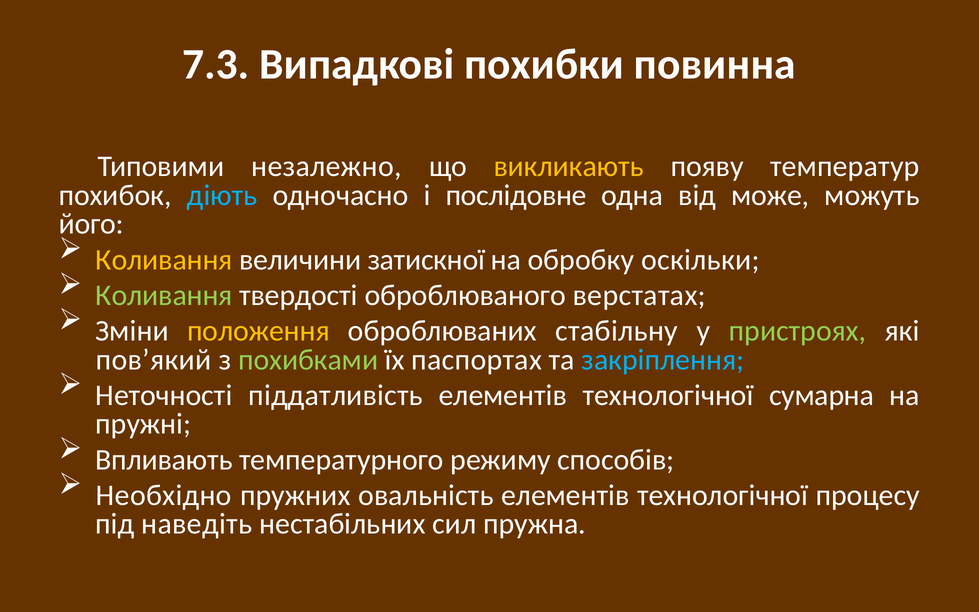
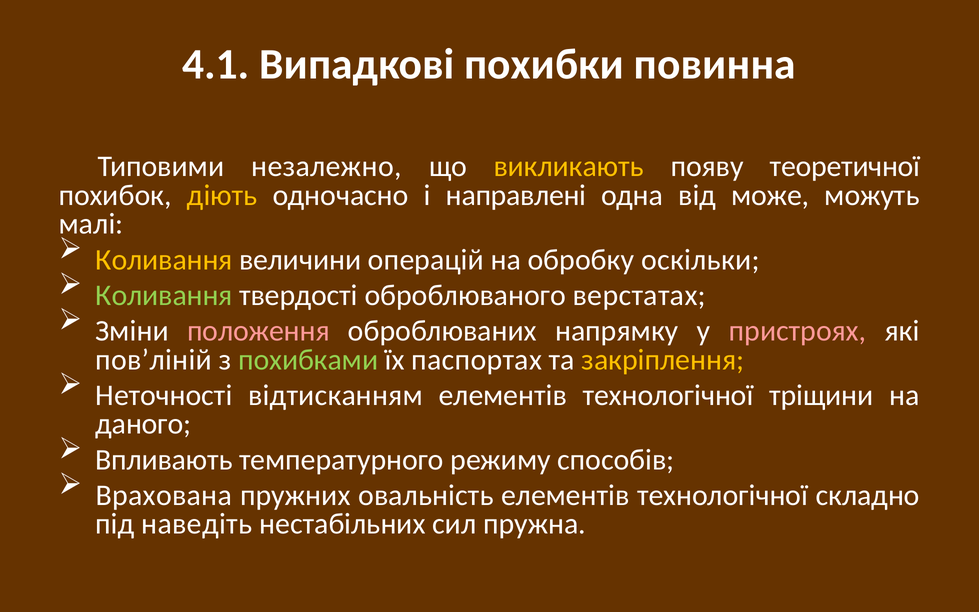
7.3: 7.3 -> 4.1
температур: температур -> теоретичної
діють colour: light blue -> yellow
послідовне: послідовне -> направлені
його: його -> малі
затискної: затискної -> операцій
положення colour: yellow -> pink
стабільну: стабільну -> напрямку
пристроях colour: light green -> pink
пов’який: пов’який -> пов’ліній
закріплення colour: light blue -> yellow
піддатливість: піддатливість -> відтисканням
сумарна: сумарна -> тріщини
пружні: пружні -> даного
Необхідно: Необхідно -> Врахована
процесу: процесу -> складно
